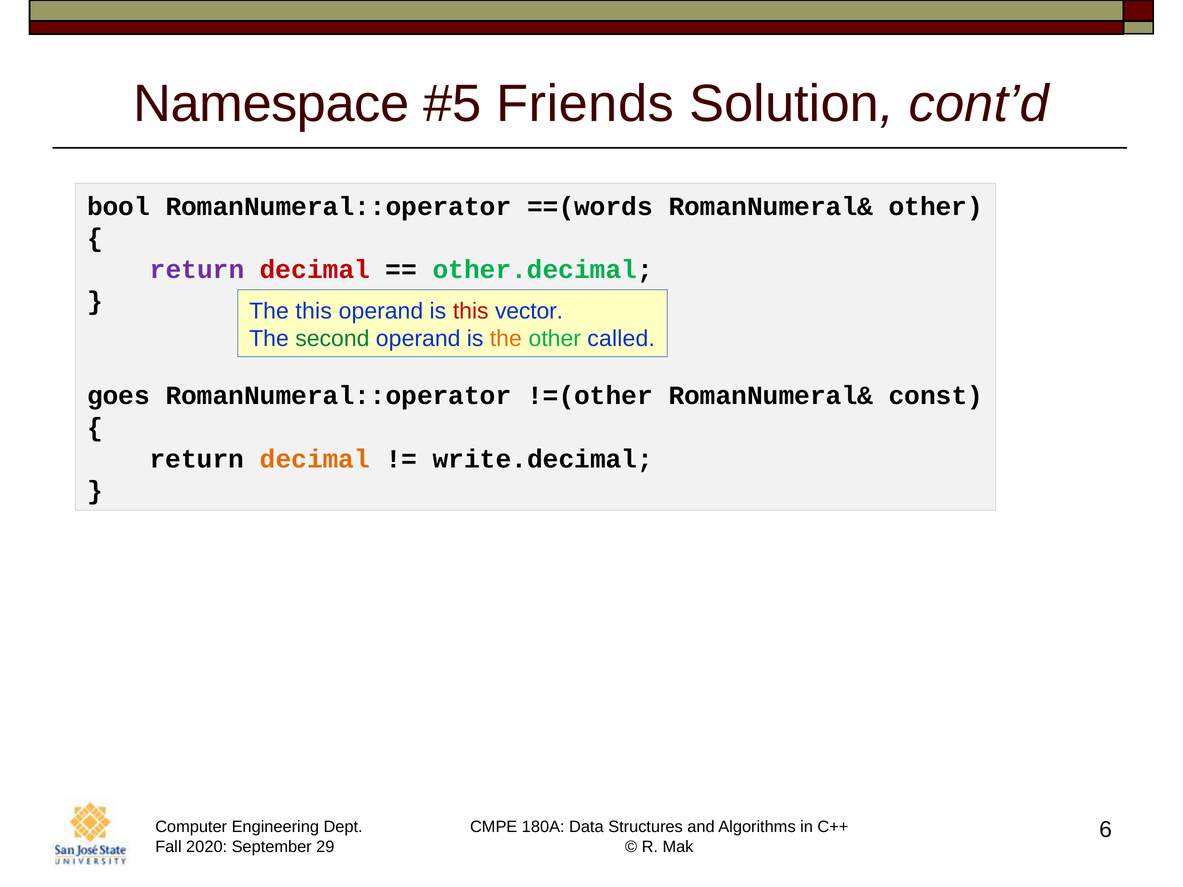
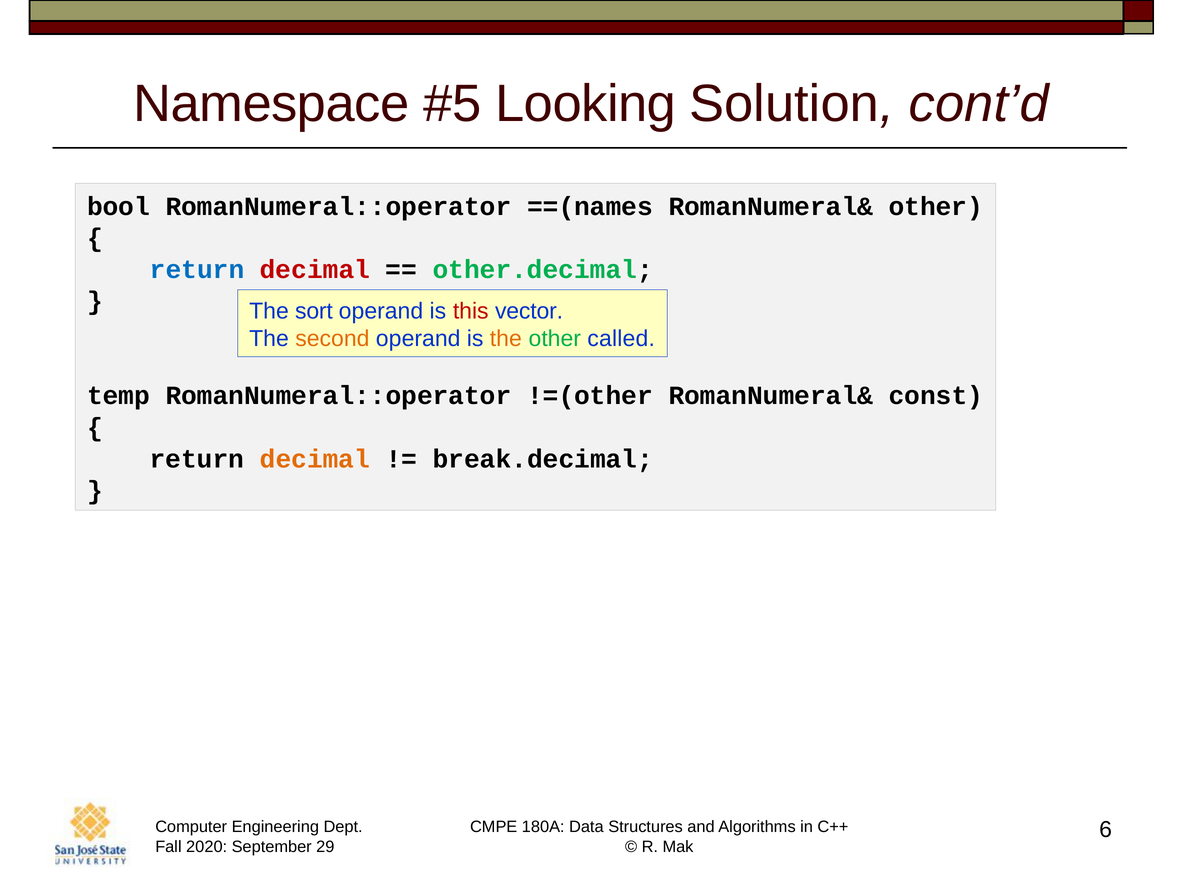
Friends: Friends -> Looking
==(words: ==(words -> ==(names
return at (197, 270) colour: purple -> blue
The this: this -> sort
second colour: green -> orange
goes: goes -> temp
write.decimal: write.decimal -> break.decimal
